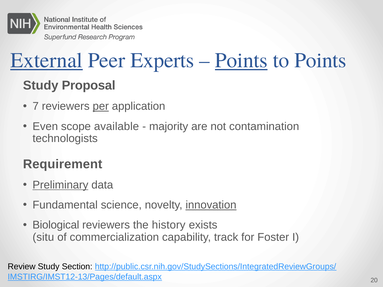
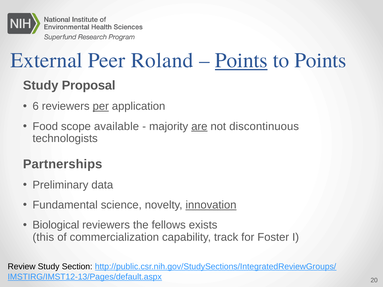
External underline: present -> none
Experts: Experts -> Roland
7: 7 -> 6
Even: Even -> Food
are underline: none -> present
contamination: contamination -> discontinuous
Requirement: Requirement -> Partnerships
Preliminary underline: present -> none
history: history -> fellows
situ: situ -> this
